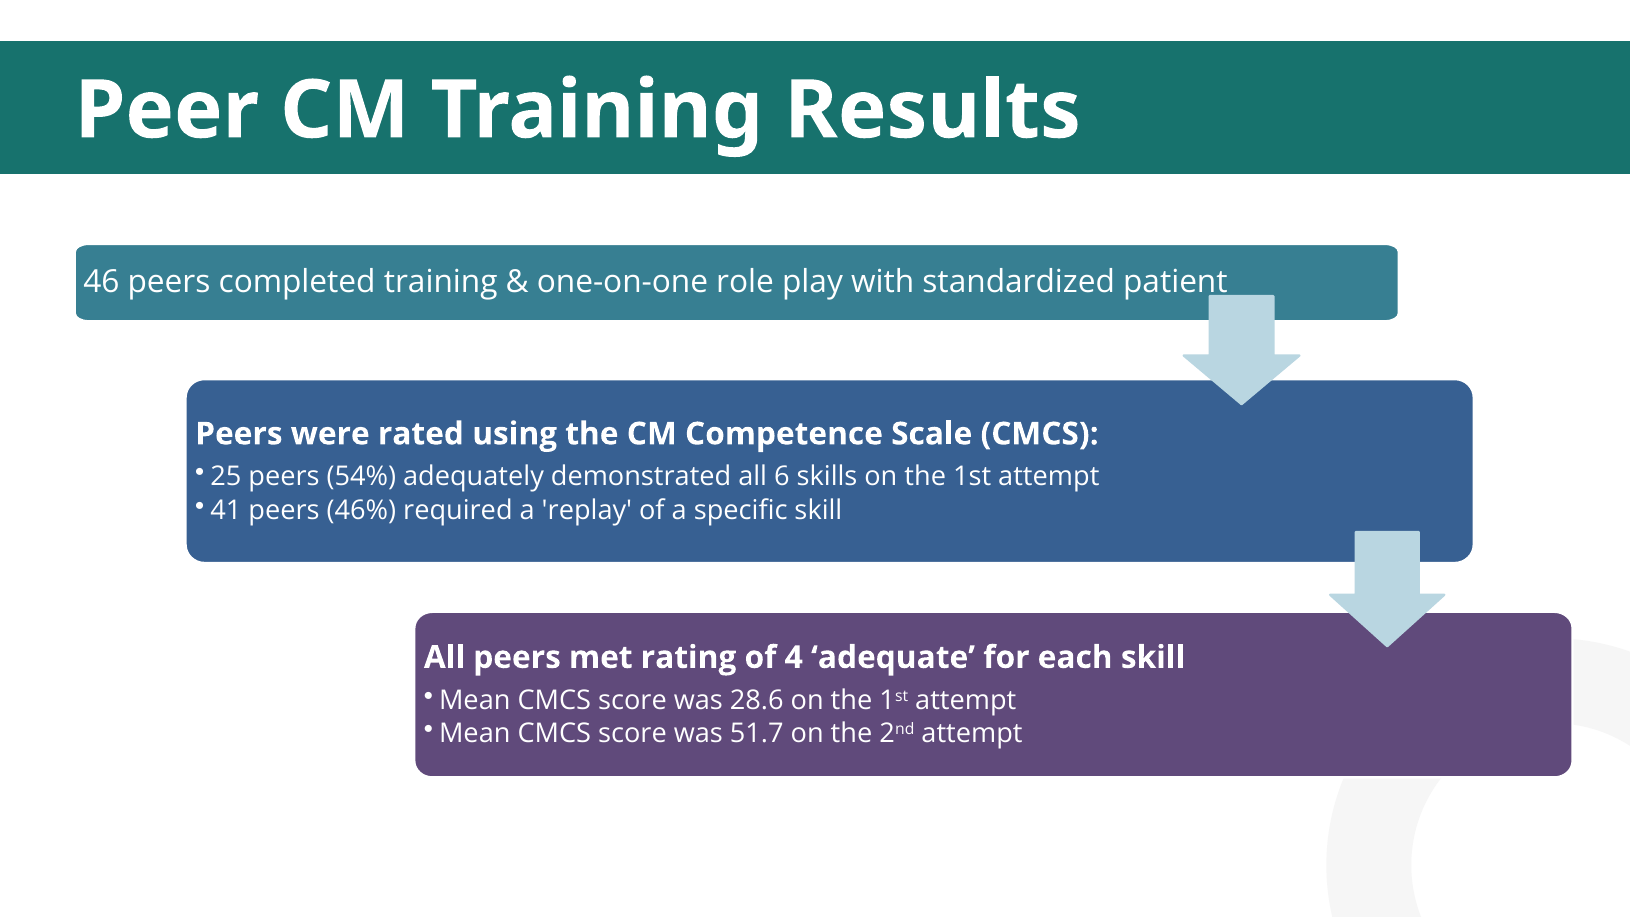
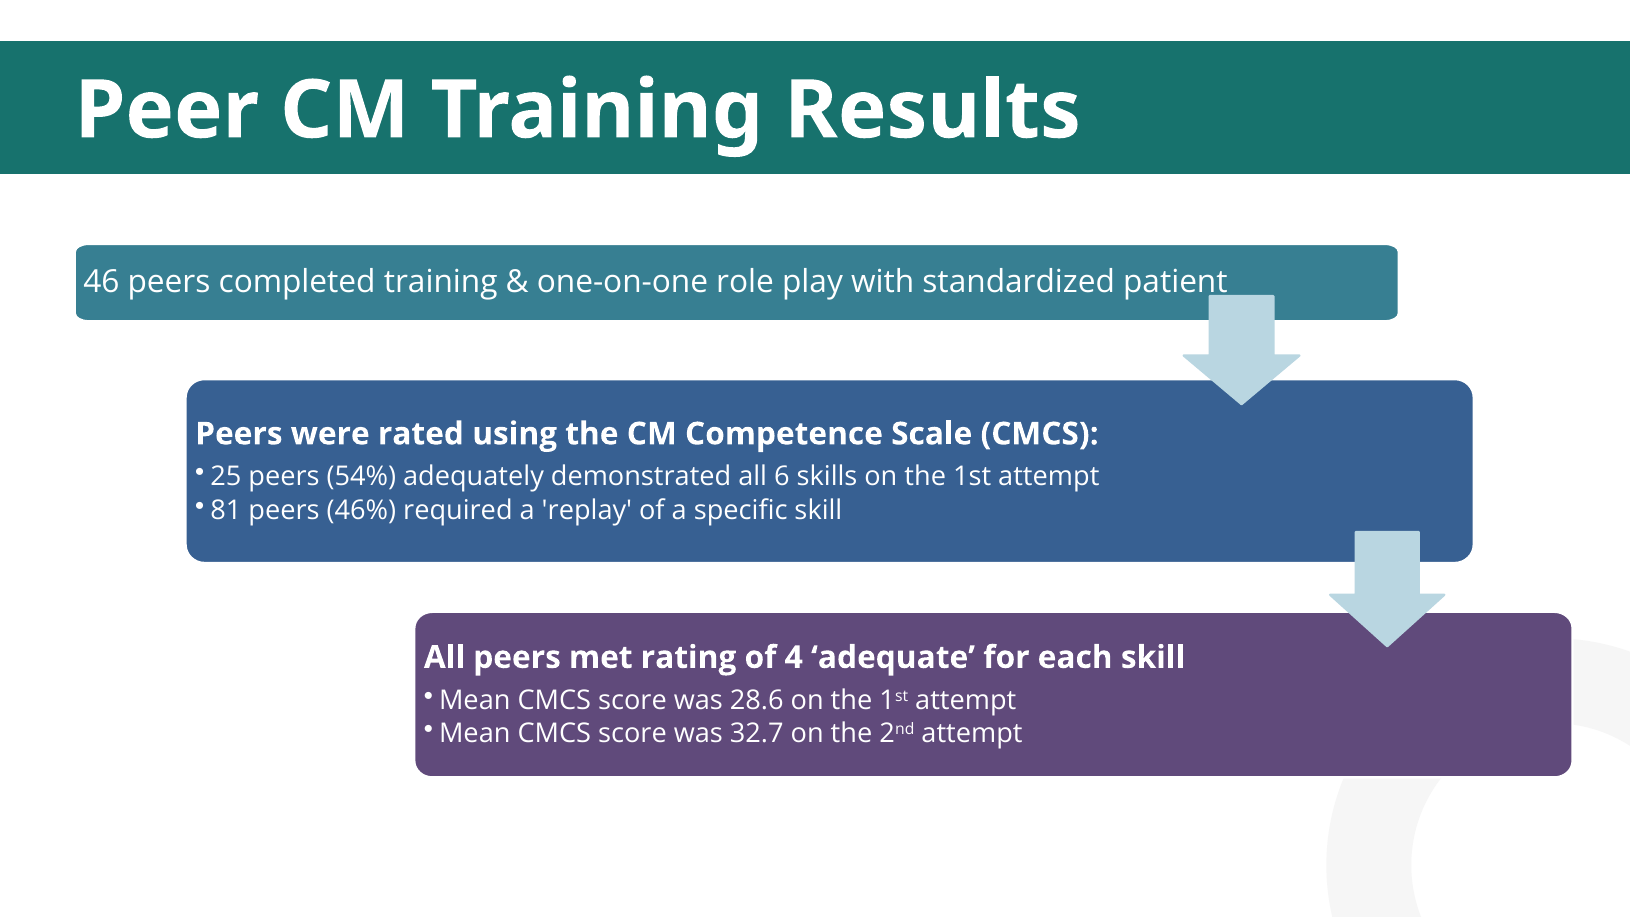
41: 41 -> 81
51.7: 51.7 -> 32.7
